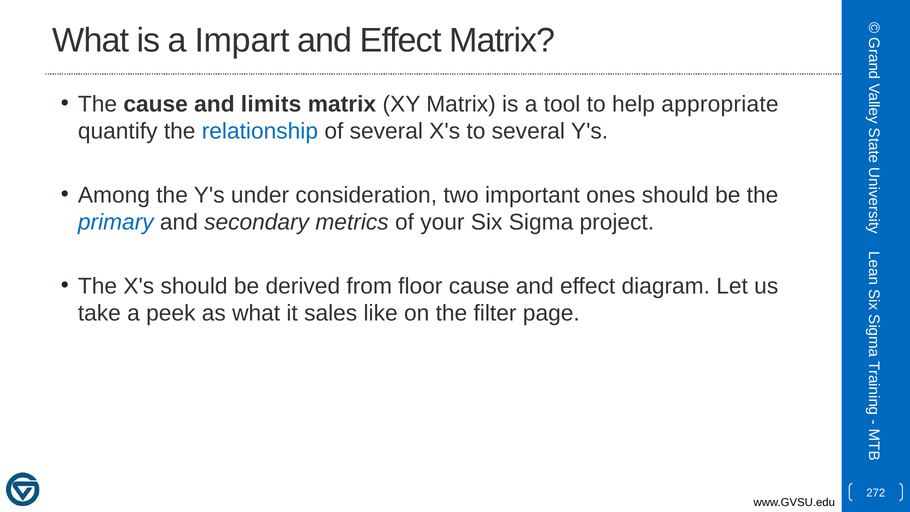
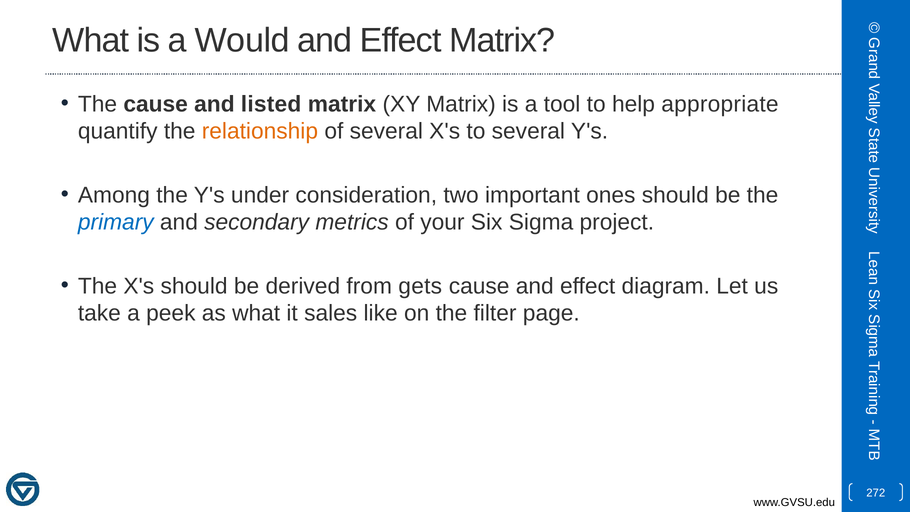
Impart: Impart -> Would
limits: limits -> listed
relationship colour: blue -> orange
floor: floor -> gets
